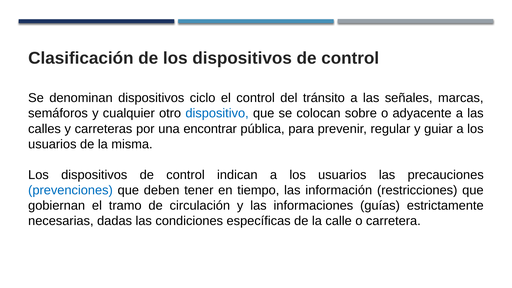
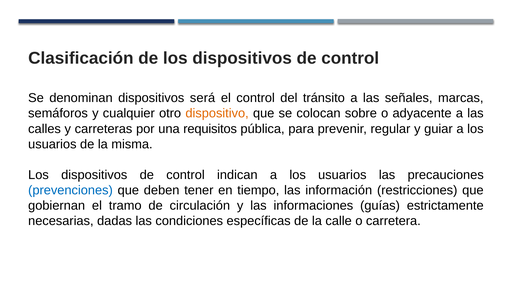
ciclo: ciclo -> será
dispositivo colour: blue -> orange
encontrar: encontrar -> requisitos
